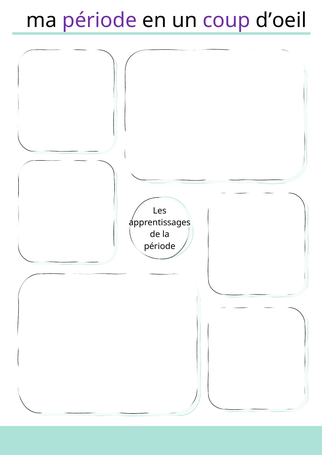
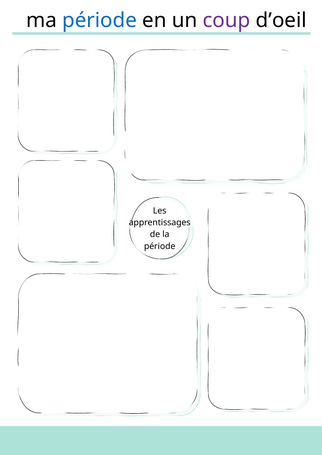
période at (100, 20) colour: purple -> blue
